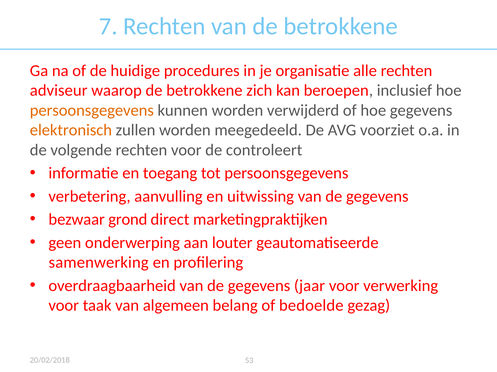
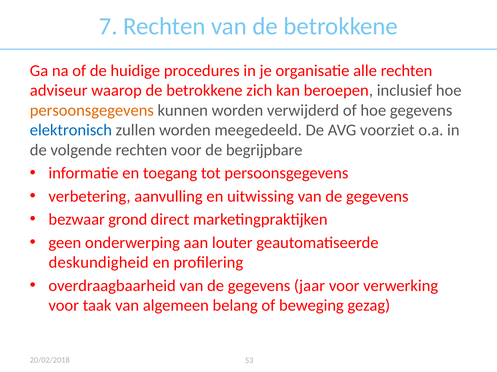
elektronisch colour: orange -> blue
controleert: controleert -> begrijpbare
samenwerking: samenwerking -> deskundigheid
bedoelde: bedoelde -> beweging
